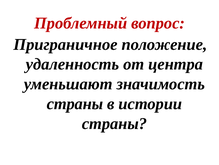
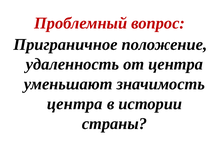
страны at (75, 103): страны -> центра
